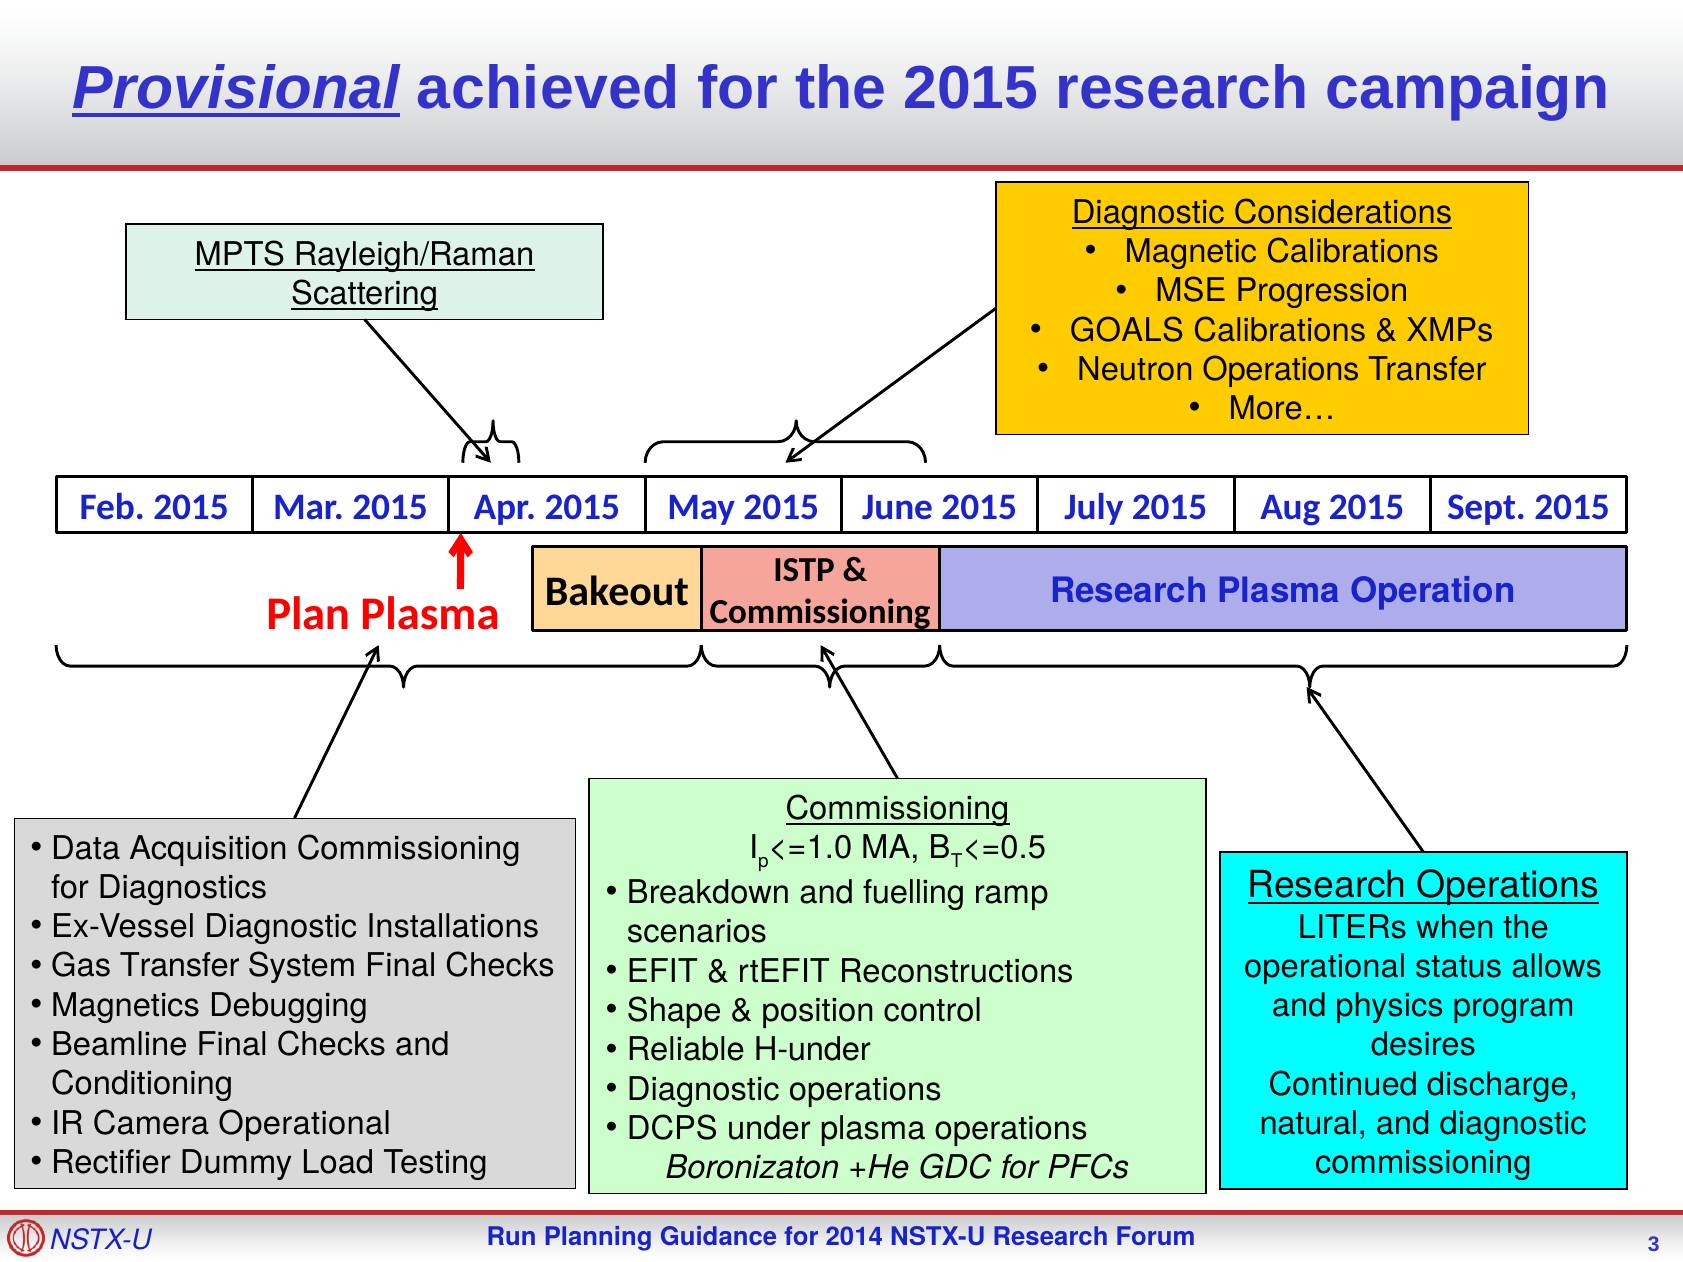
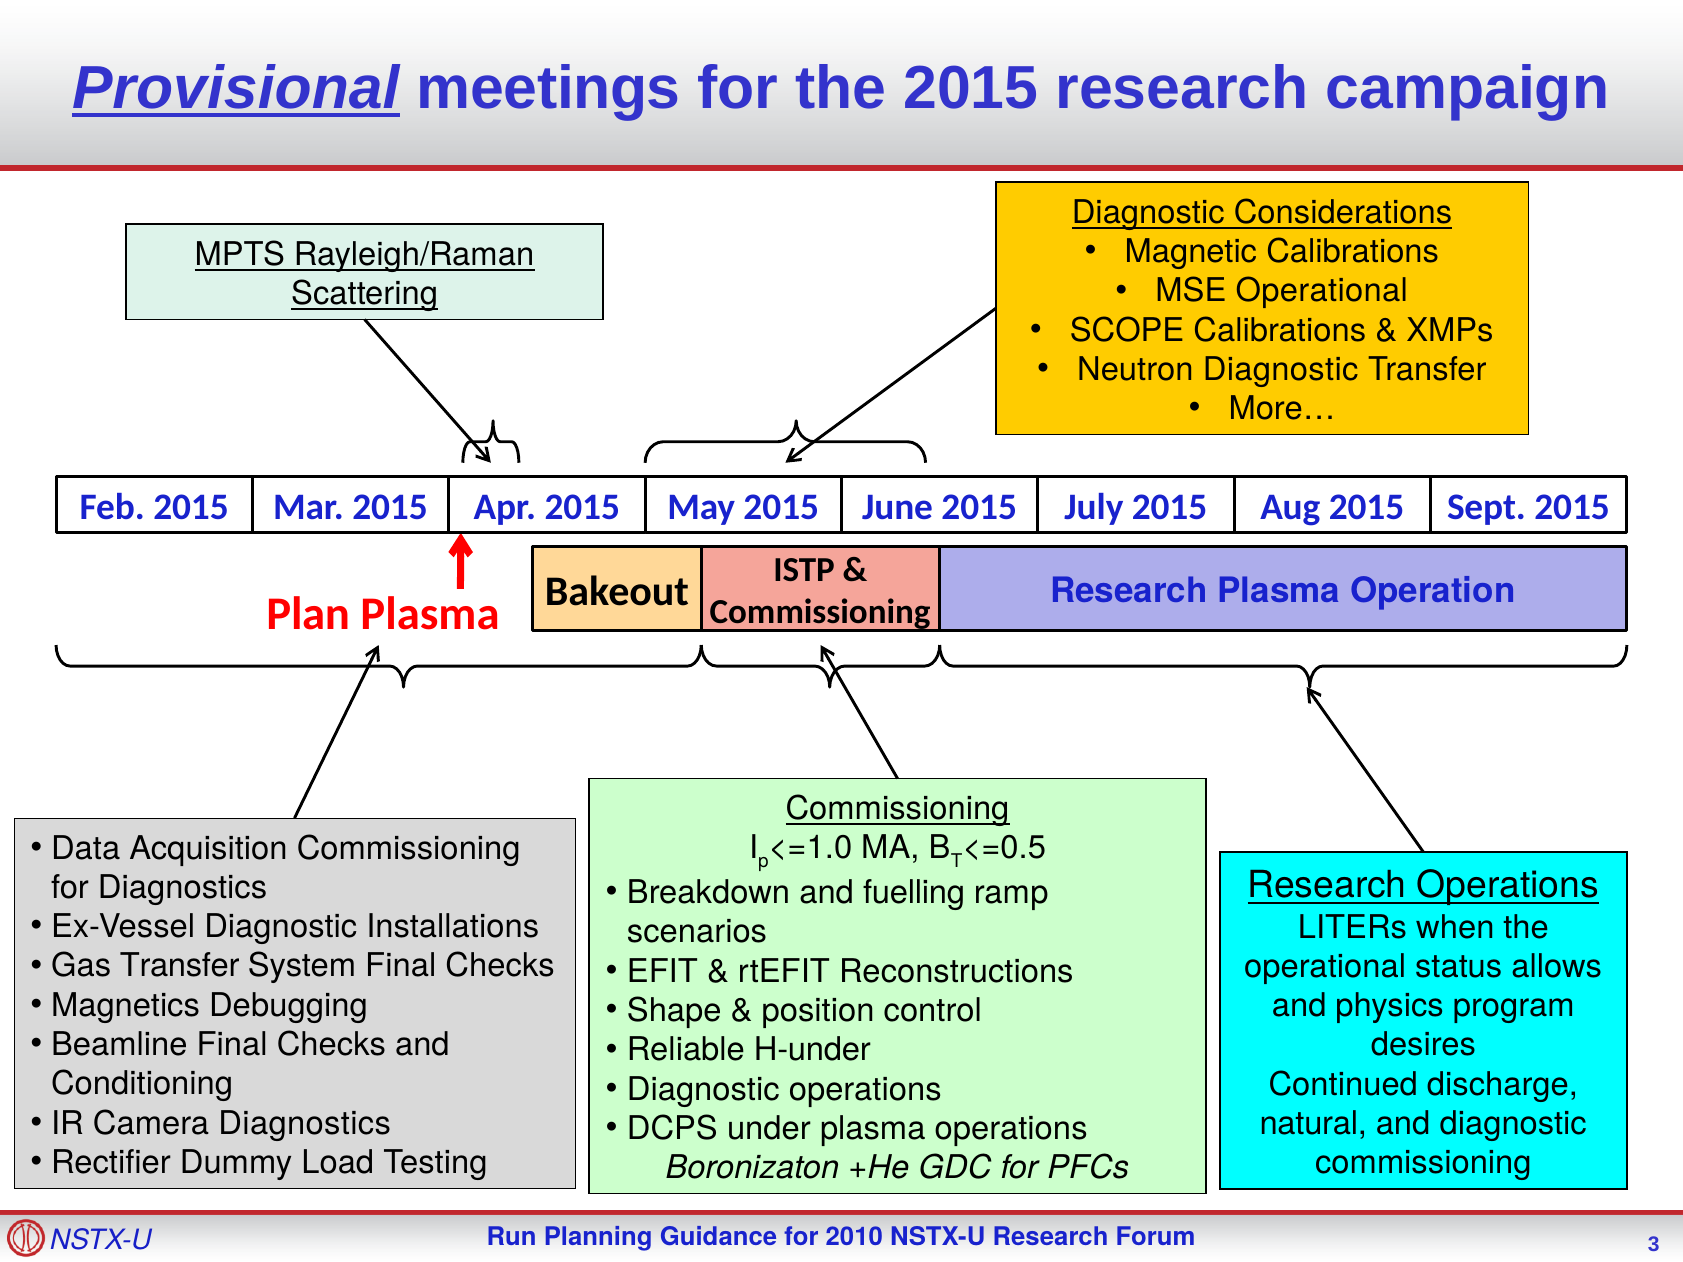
achieved: achieved -> meetings
MSE Progression: Progression -> Operational
GOALS: GOALS -> SCOPE
Neutron Operations: Operations -> Diagnostic
Camera Operational: Operational -> Diagnostics
2014: 2014 -> 2010
